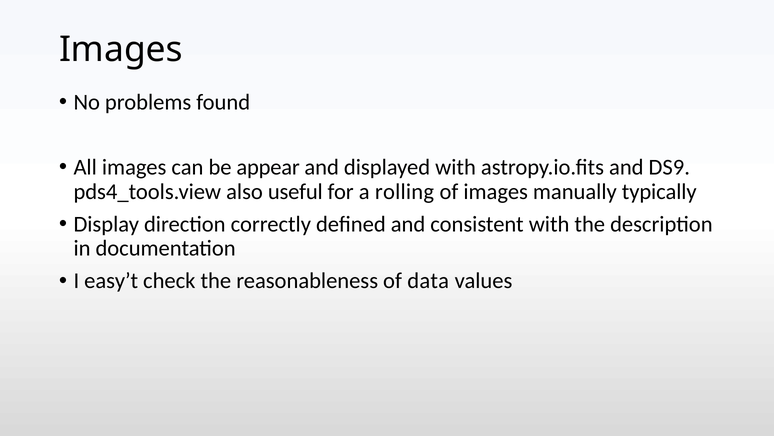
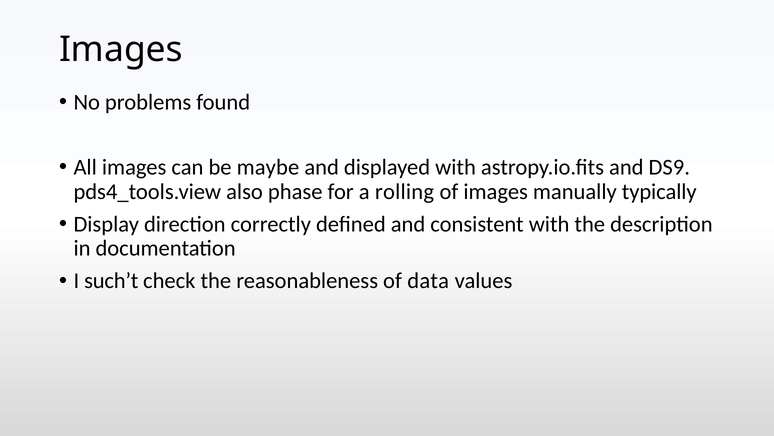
appear: appear -> maybe
useful: useful -> phase
easy’t: easy’t -> such’t
